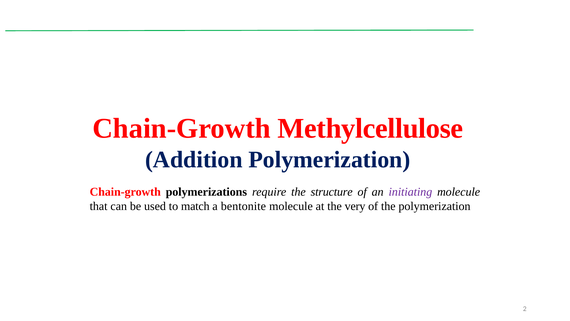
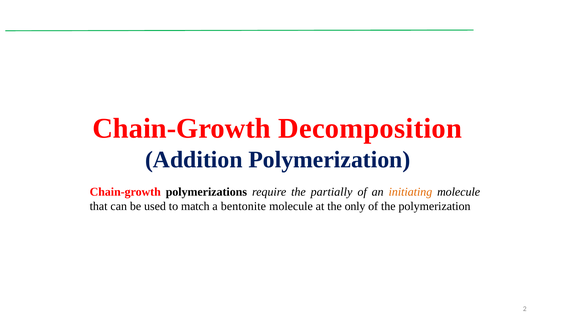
Methylcellulose: Methylcellulose -> Decomposition
structure: structure -> partially
initiating colour: purple -> orange
very: very -> only
